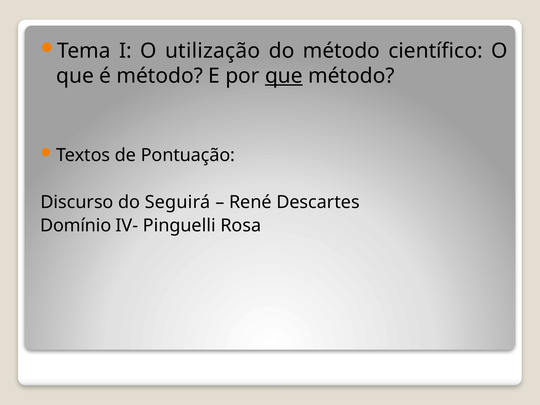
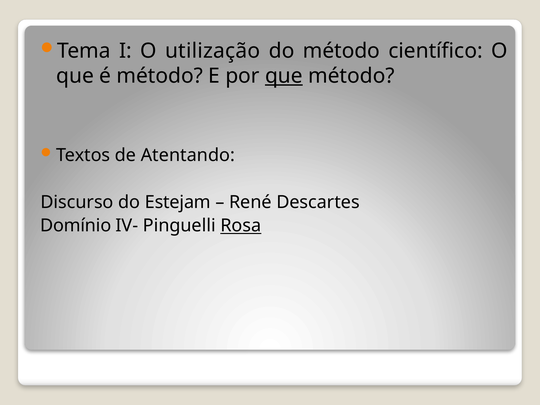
Pontuação: Pontuação -> Atentando
Seguirá: Seguirá -> Estejam
Rosa underline: none -> present
